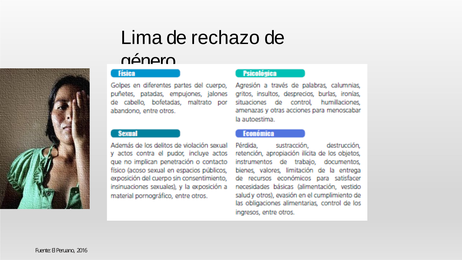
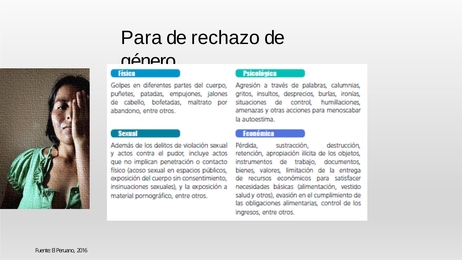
Lima: Lima -> Para
